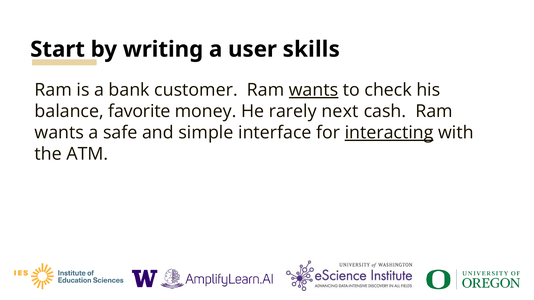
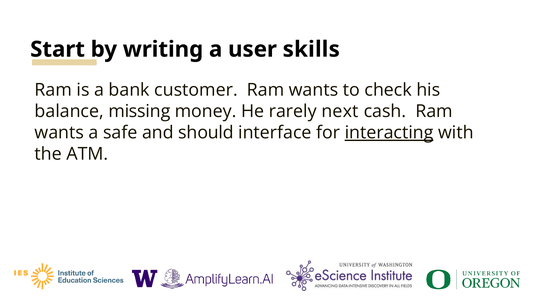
wants at (314, 90) underline: present -> none
favorite: favorite -> missing
simple: simple -> should
